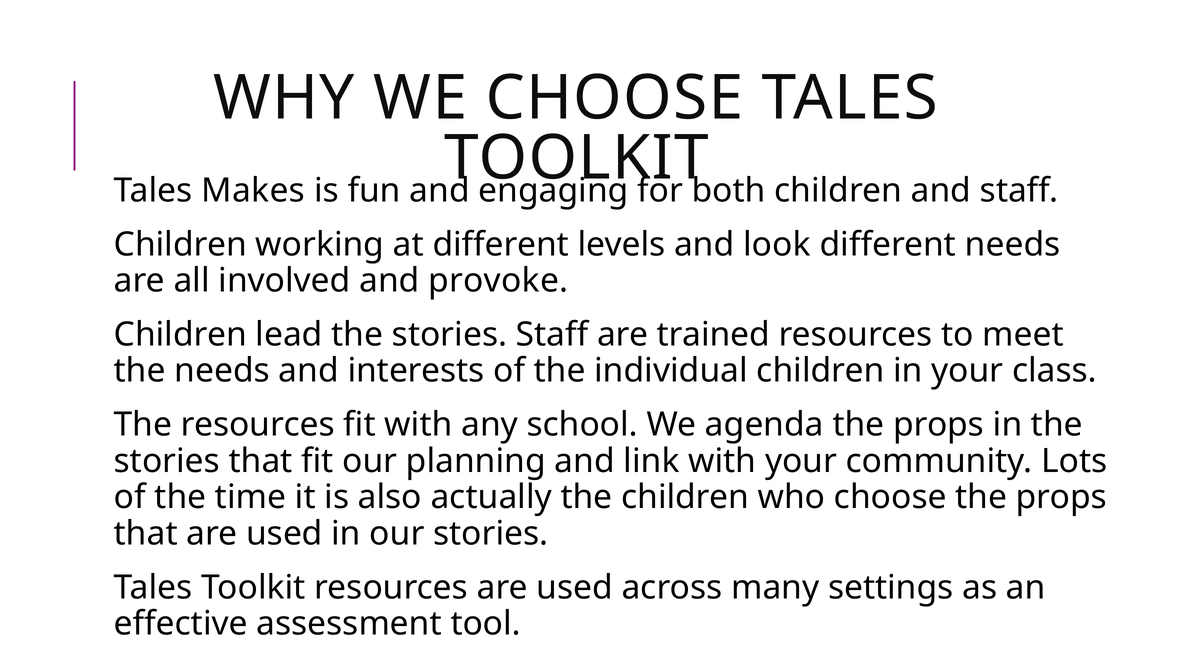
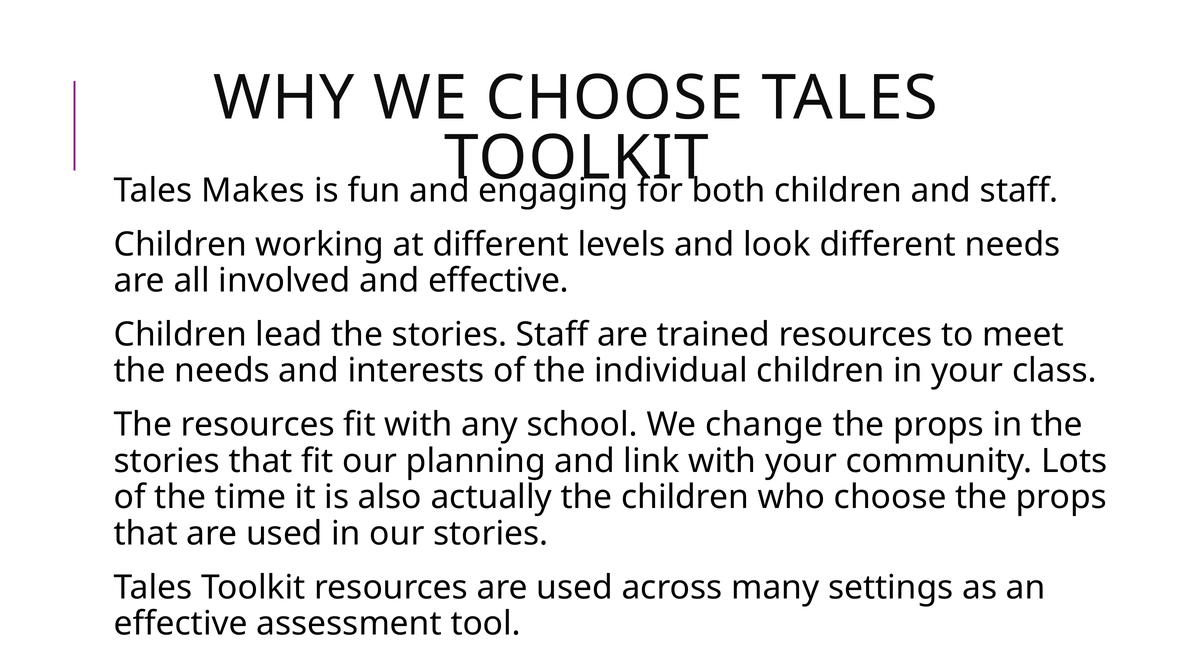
and provoke: provoke -> effective
agenda: agenda -> change
